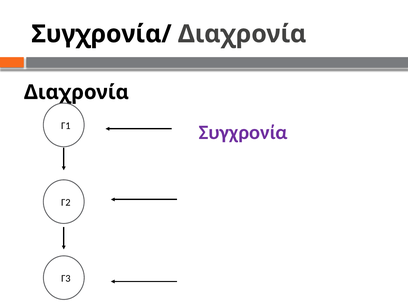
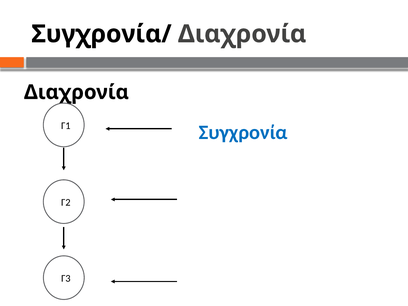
Συγχρονία colour: purple -> blue
